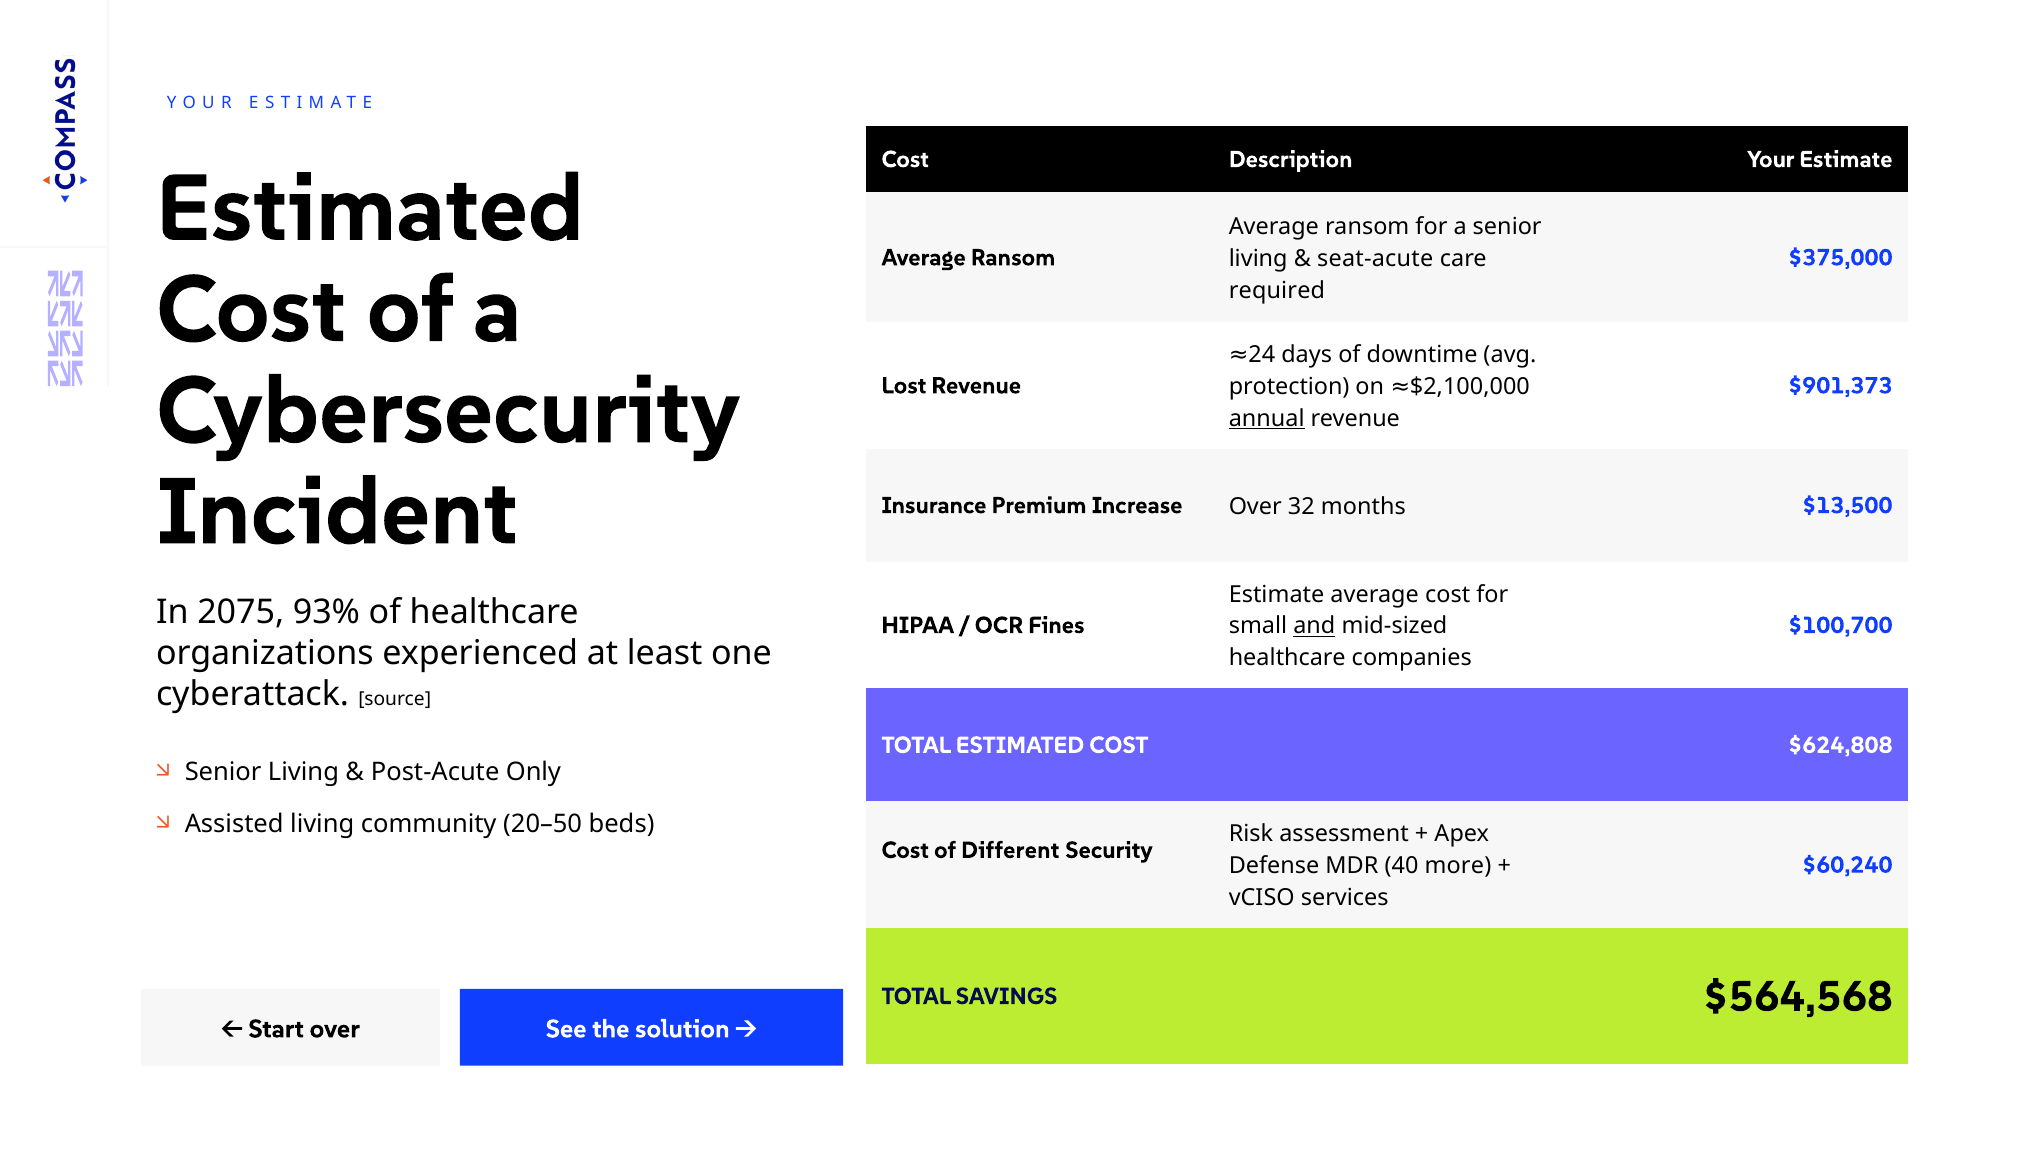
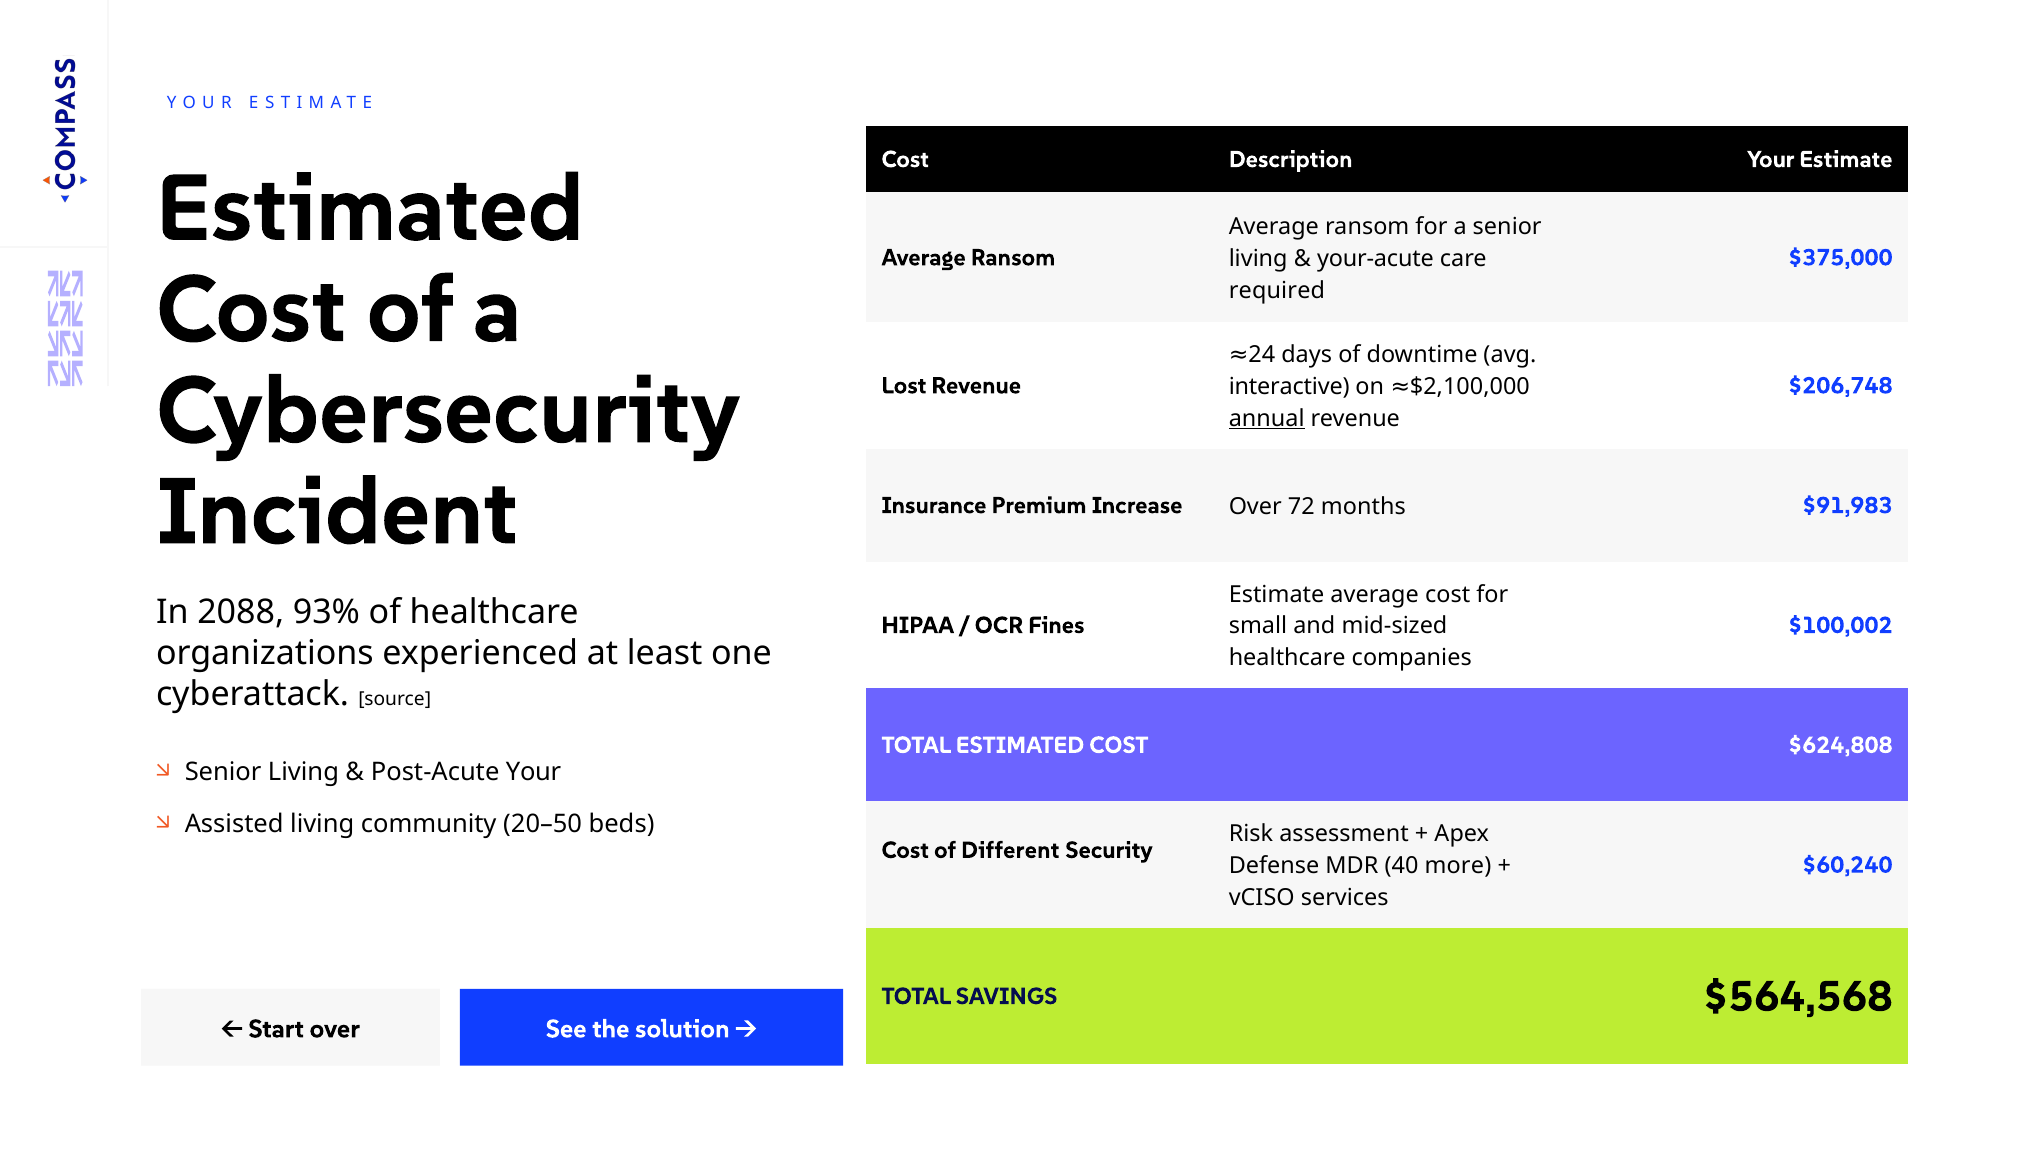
seat-acute: seat-acute -> your-acute
$901,373: $901,373 -> $206,748
protection: protection -> interactive
32: 32 -> 72
$13,500: $13,500 -> $91,983
2075: 2075 -> 2088
$100,700: $100,700 -> $100,002
and underline: present -> none
Post-Acute Only: Only -> Your
